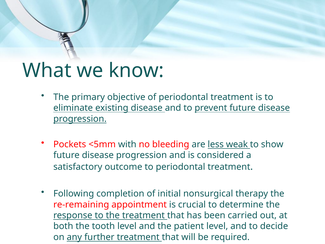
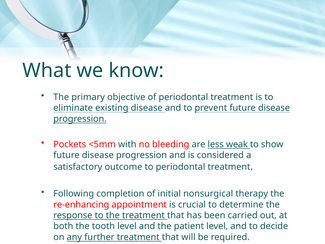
re-remaining: re-remaining -> re-enhancing
